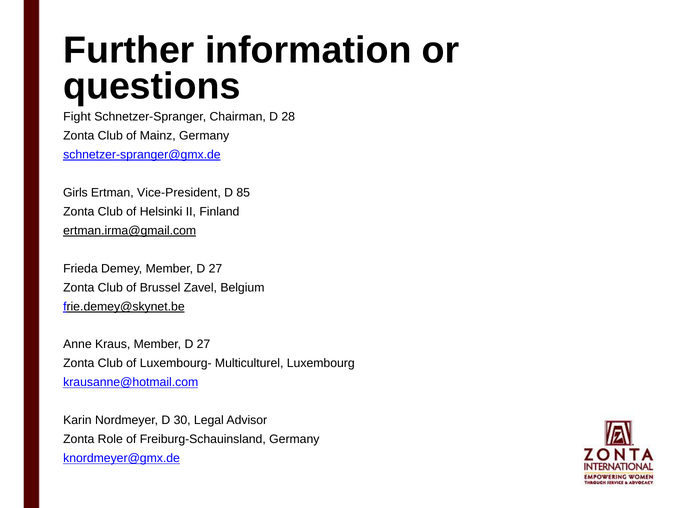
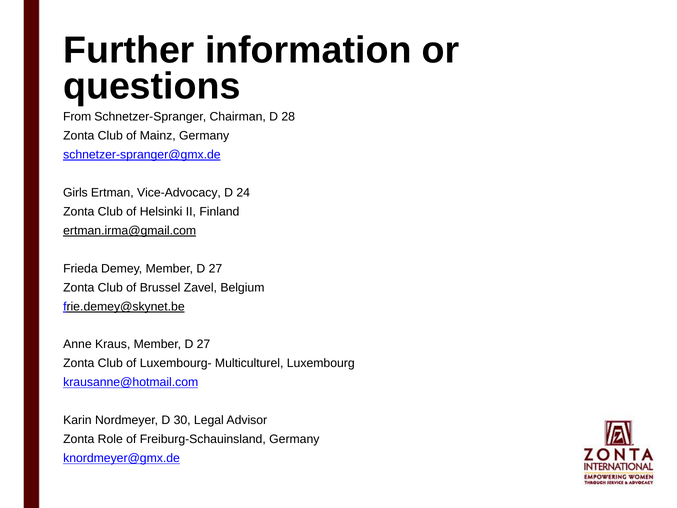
Fight: Fight -> From
Vice-President: Vice-President -> Vice-Advocacy
85: 85 -> 24
